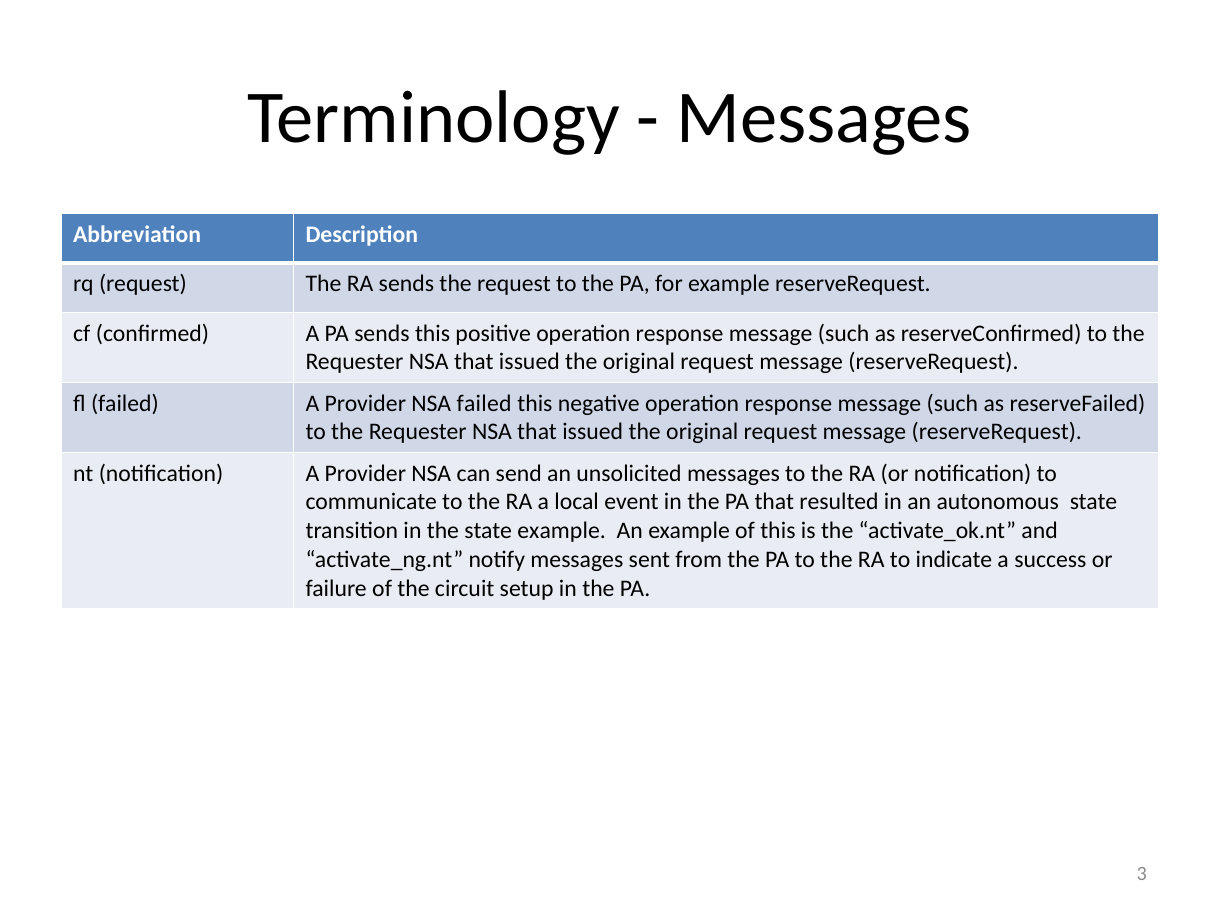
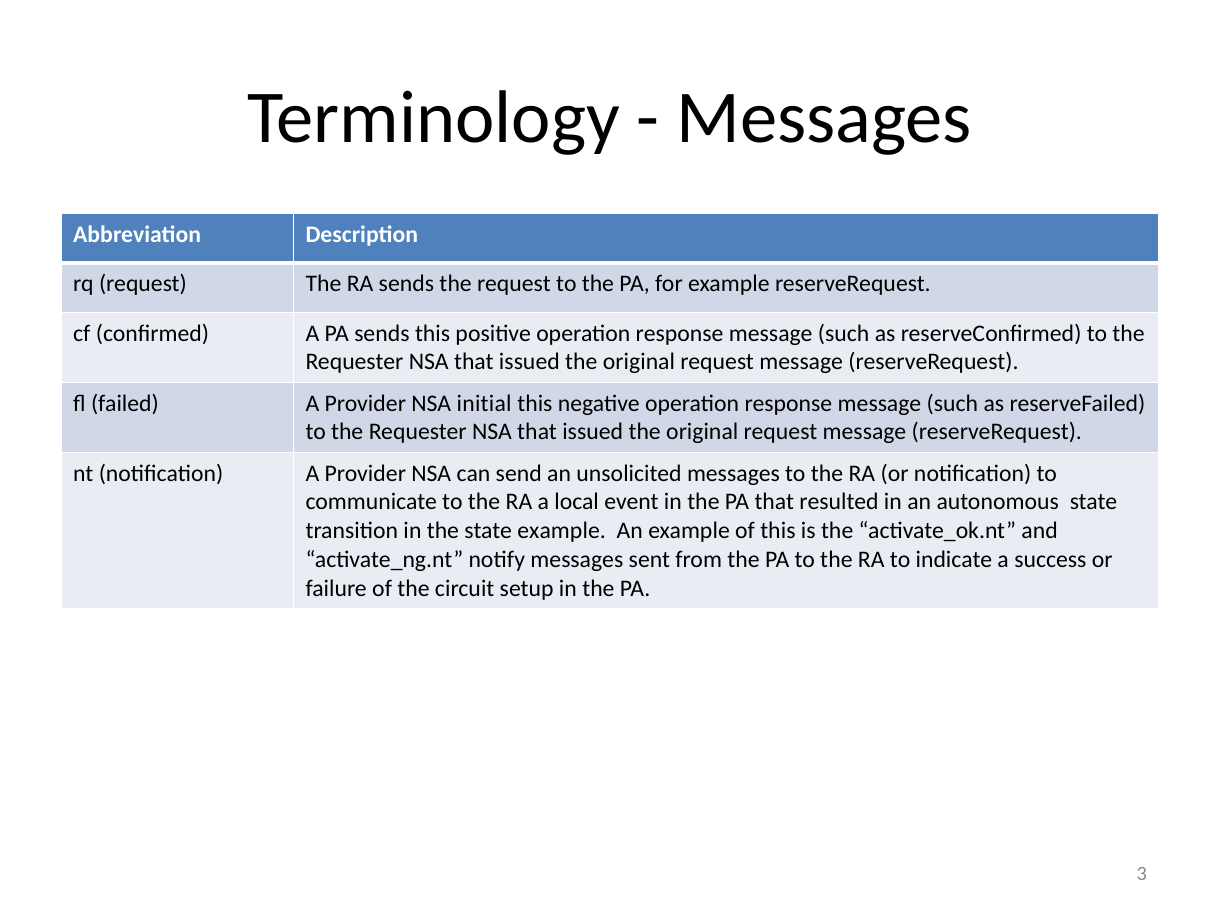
NSA failed: failed -> initial
